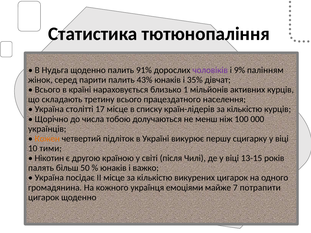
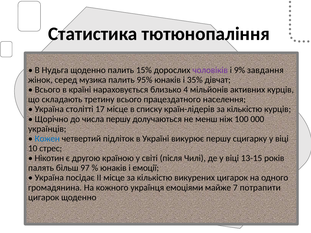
91%: 91% -> 15%
палінням: палінням -> завдання
парити: парити -> музика
43%: 43% -> 95%
1: 1 -> 4
числа тобою: тобою -> першу
Кожен colour: orange -> blue
тими: тими -> стрес
50: 50 -> 97
важко: важко -> емоції
